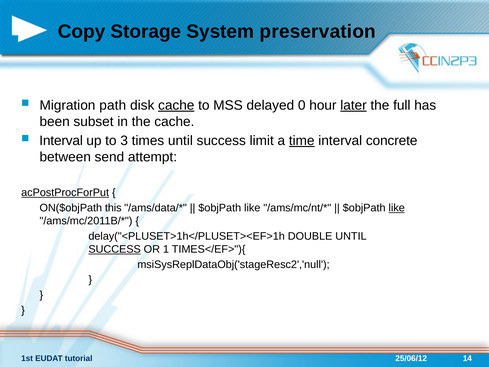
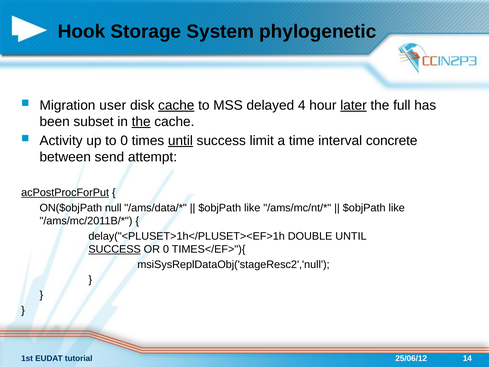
Copy: Copy -> Hook
preservation: preservation -> phylogenetic
path: path -> user
0: 0 -> 4
the at (141, 122) underline: none -> present
Interval at (61, 141): Interval -> Activity
to 3: 3 -> 0
until at (180, 141) underline: none -> present
time underline: present -> none
this: this -> null
like at (397, 208) underline: present -> none
OR 1: 1 -> 0
